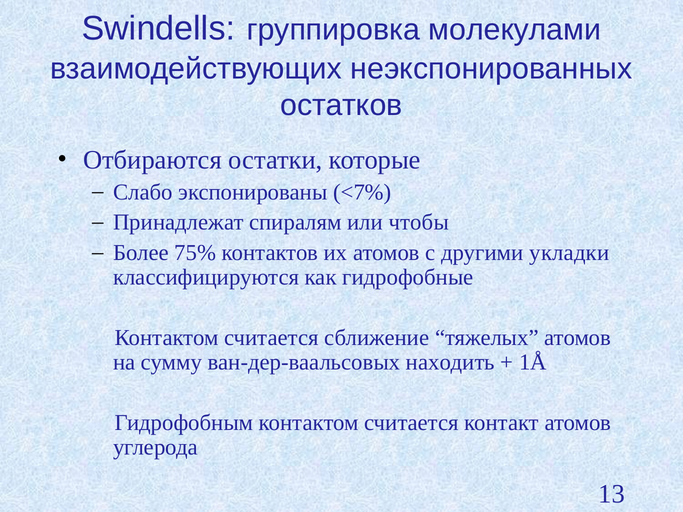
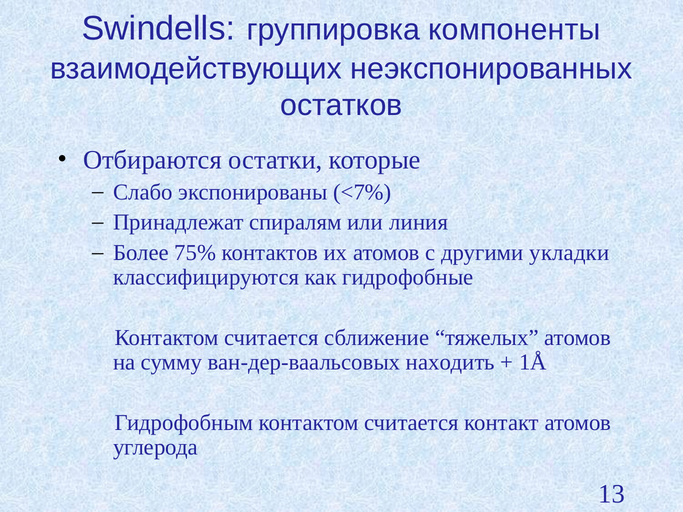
молекулами: молекулами -> компоненты
чтобы: чтобы -> линия
